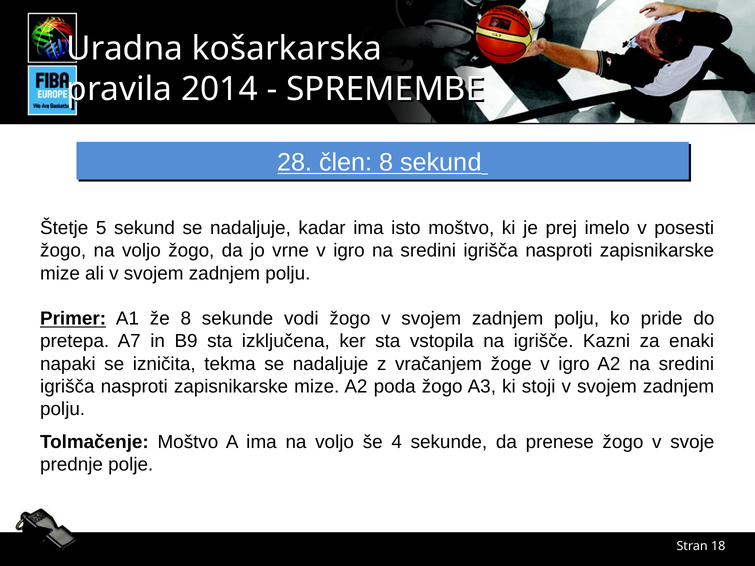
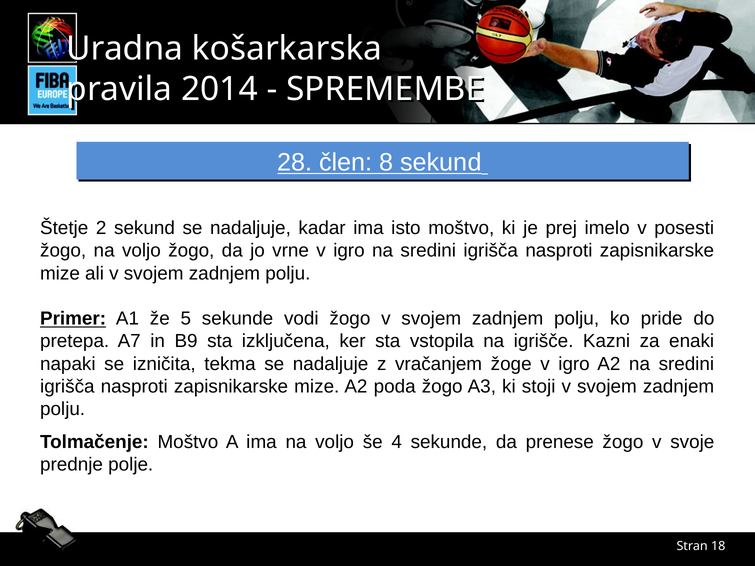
5: 5 -> 2
že 8: 8 -> 5
